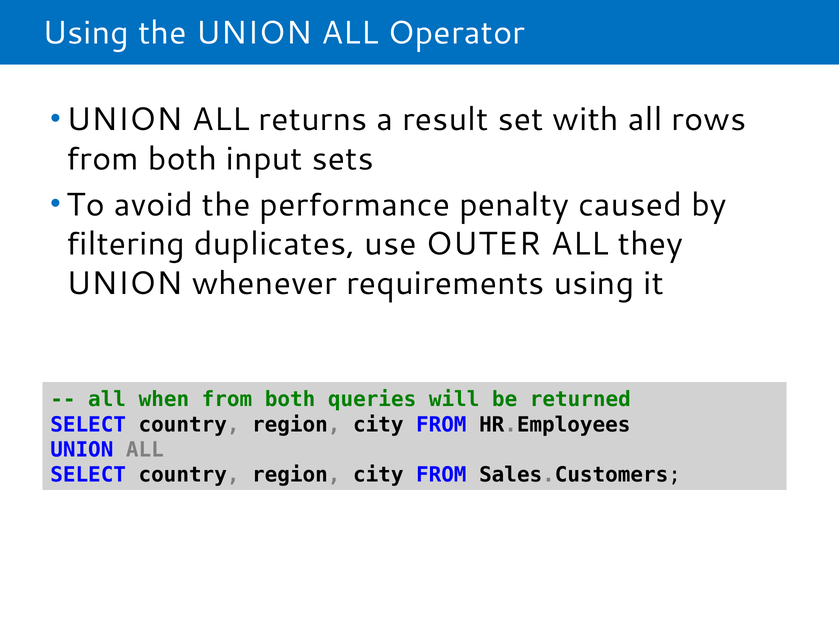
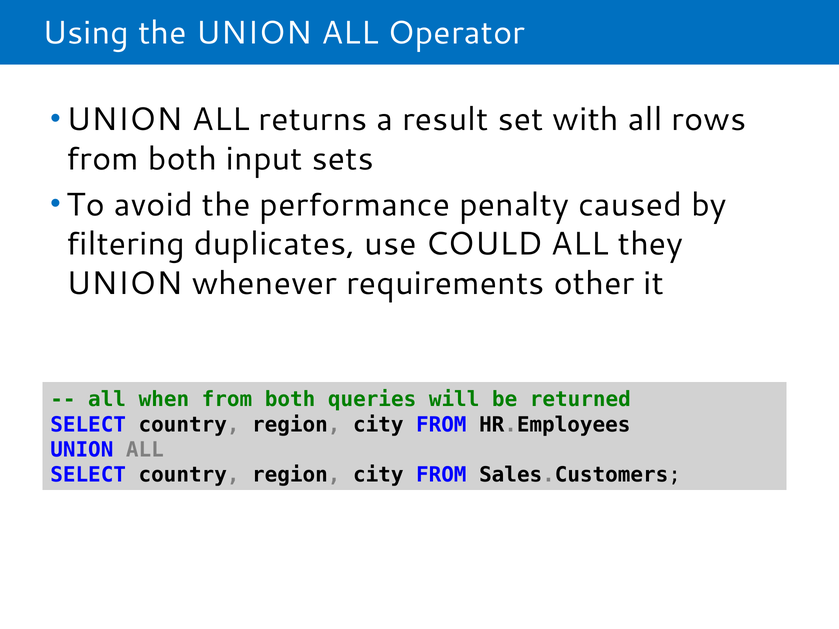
OUTER: OUTER -> COULD
requirements using: using -> other
